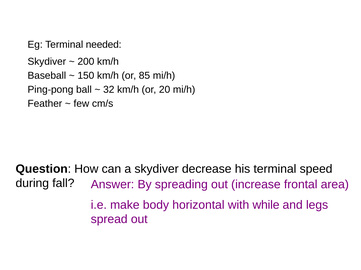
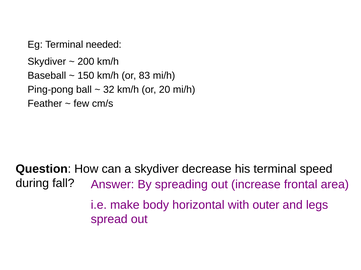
85: 85 -> 83
while: while -> outer
